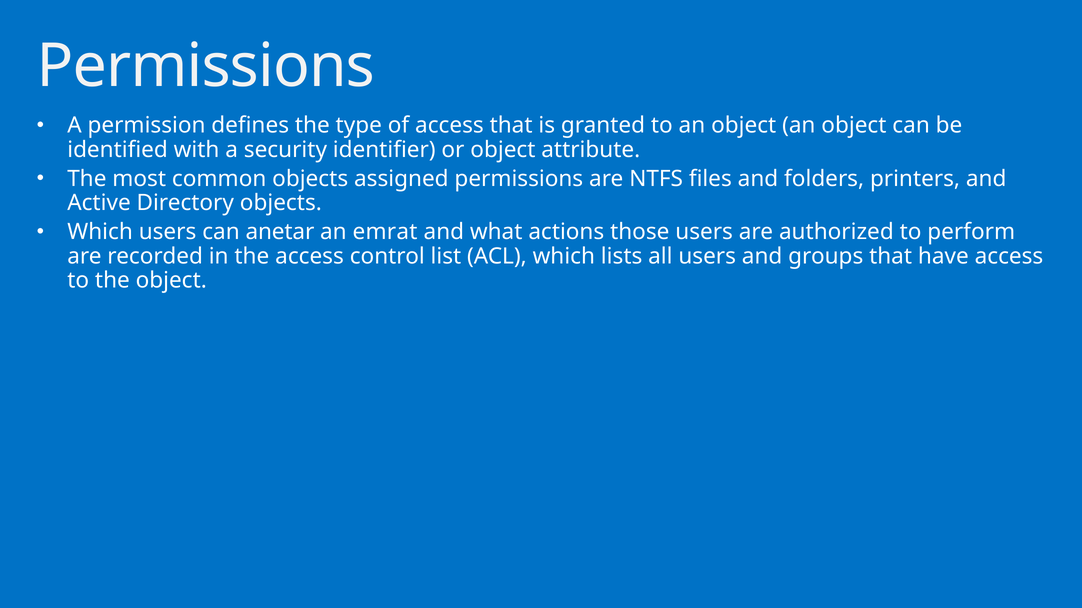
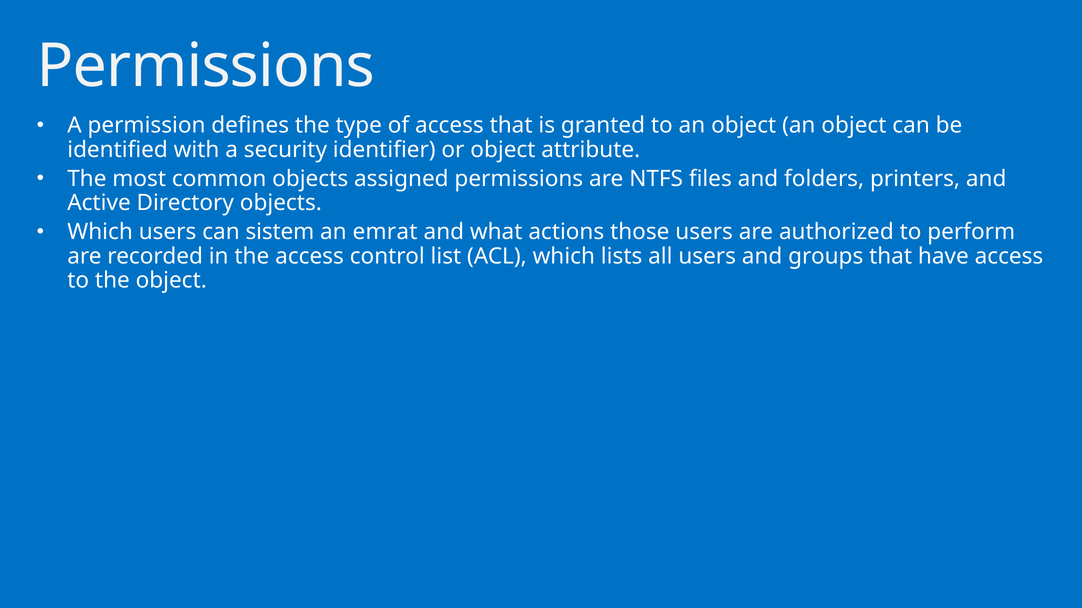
anetar: anetar -> sistem
